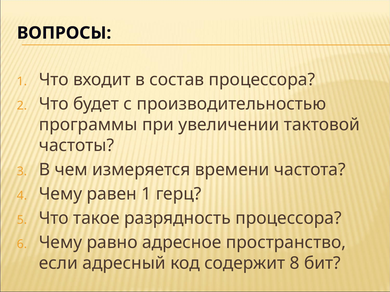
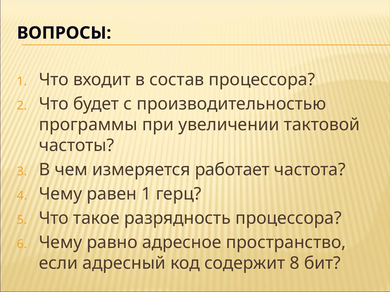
времени: времени -> работает
